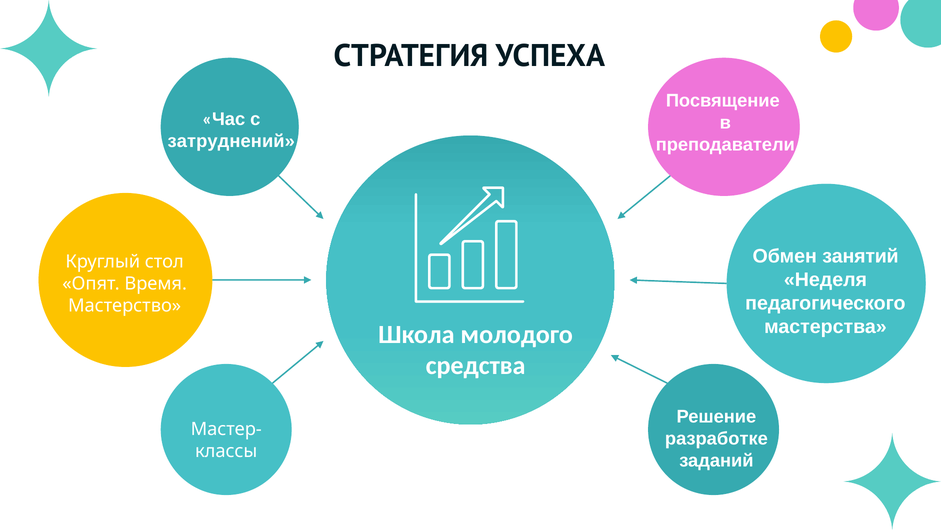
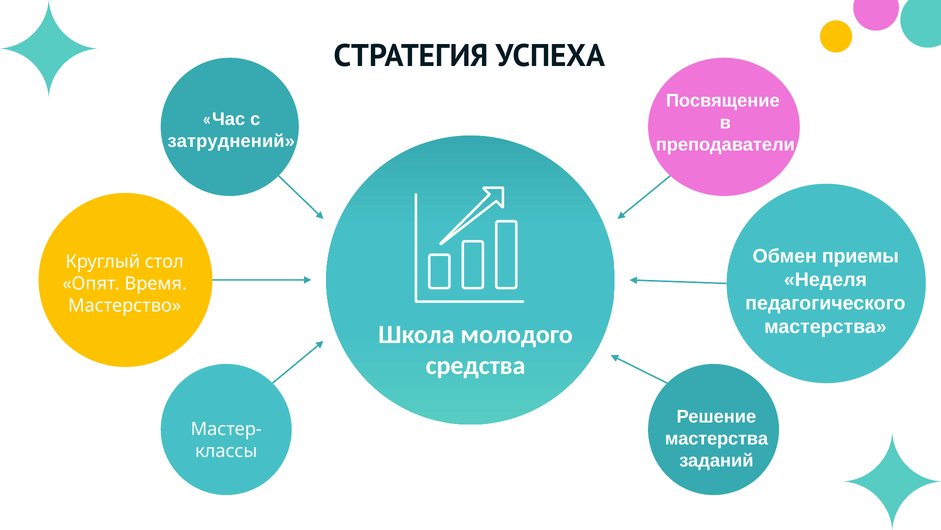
занятий: занятий -> приемы
разработке at (716, 438): разработке -> мастерства
